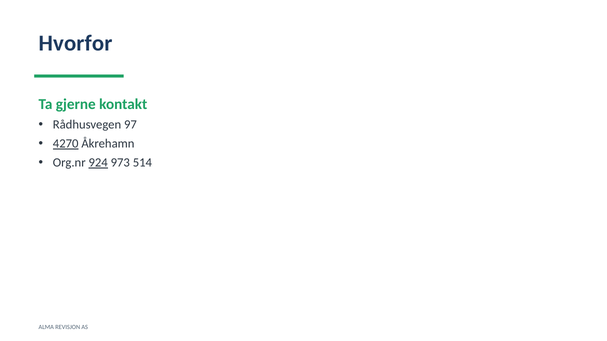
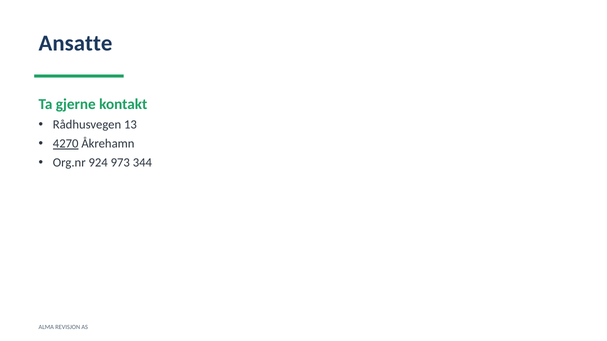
Hvorfor: Hvorfor -> Ansatte
97: 97 -> 13
924 underline: present -> none
514: 514 -> 344
